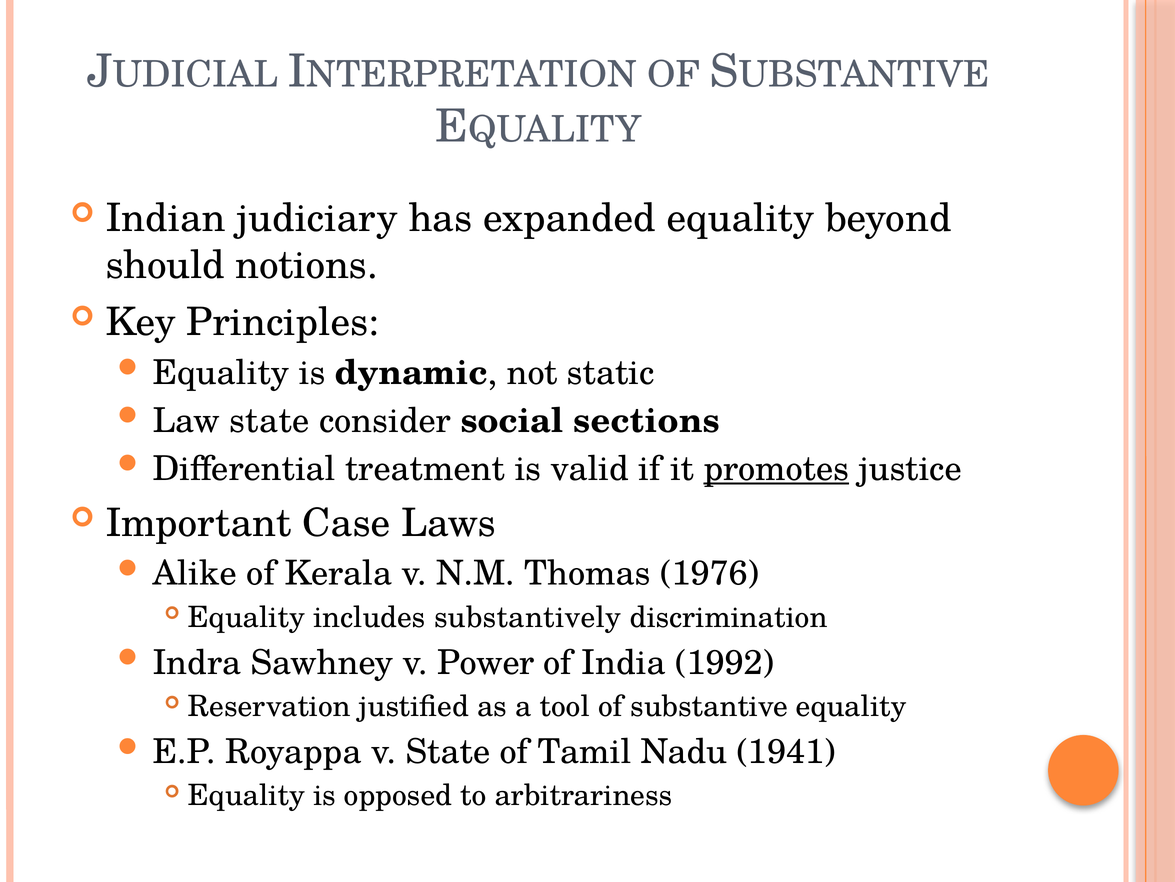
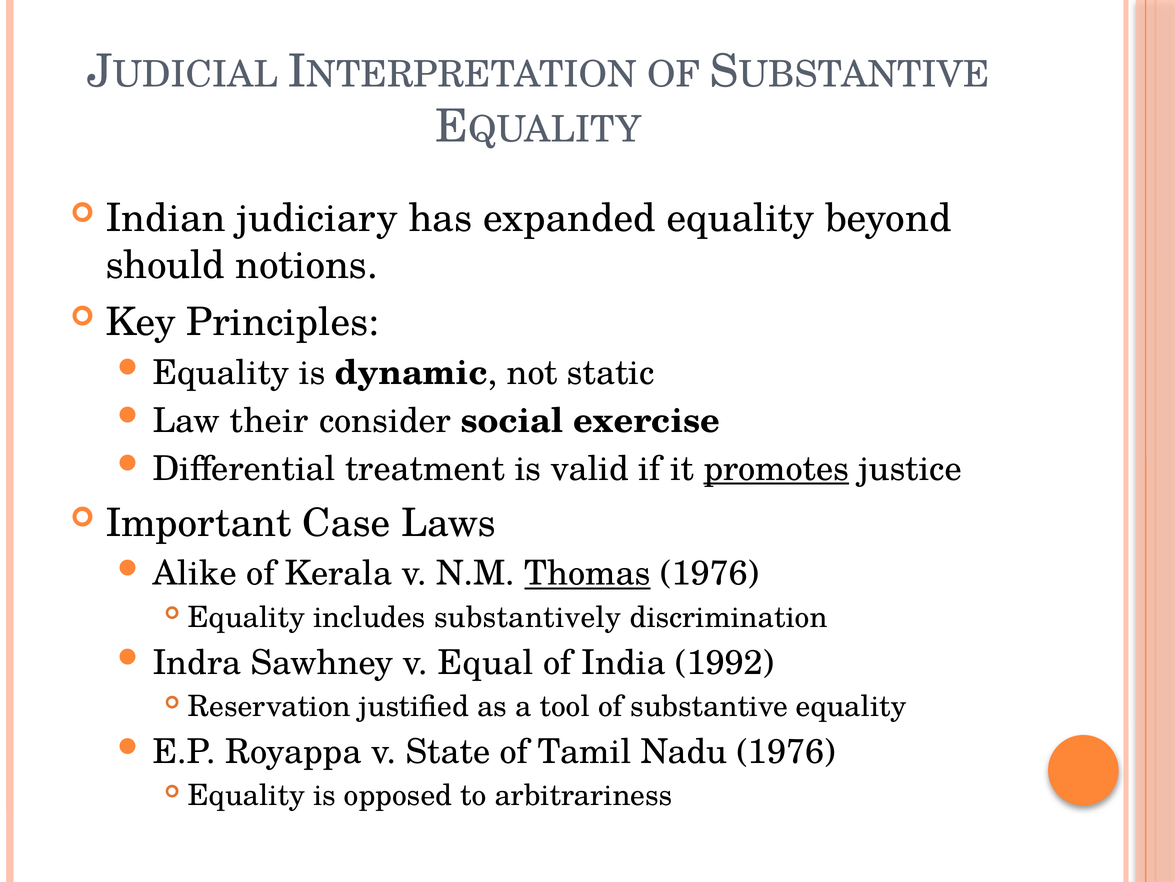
Law state: state -> their
sections: sections -> exercise
Thomas underline: none -> present
Power: Power -> Equal
Nadu 1941: 1941 -> 1976
